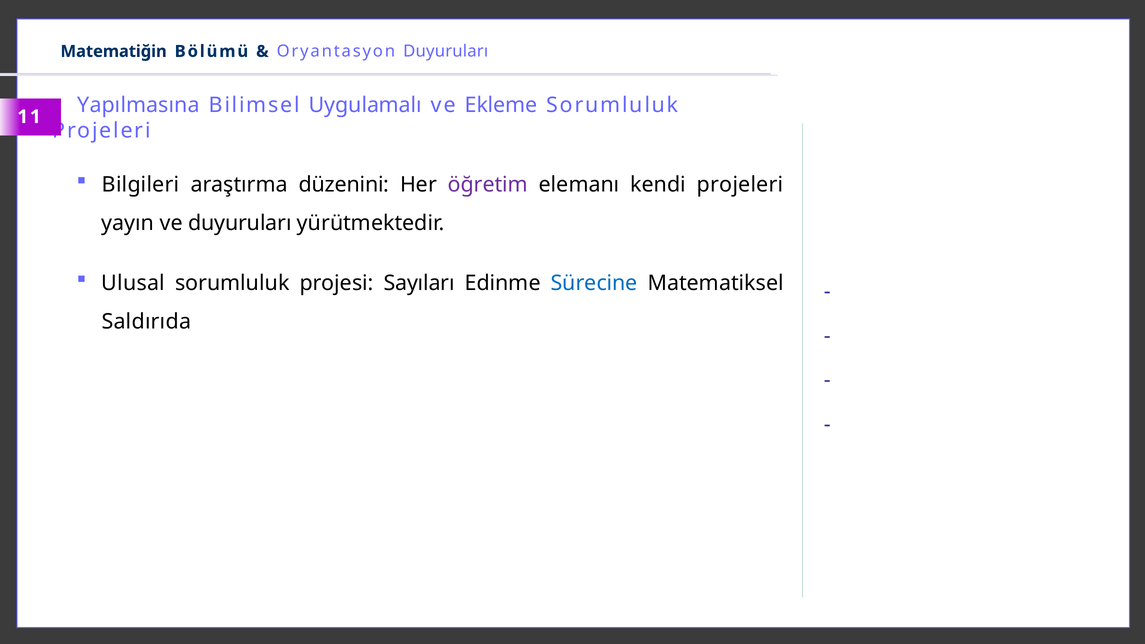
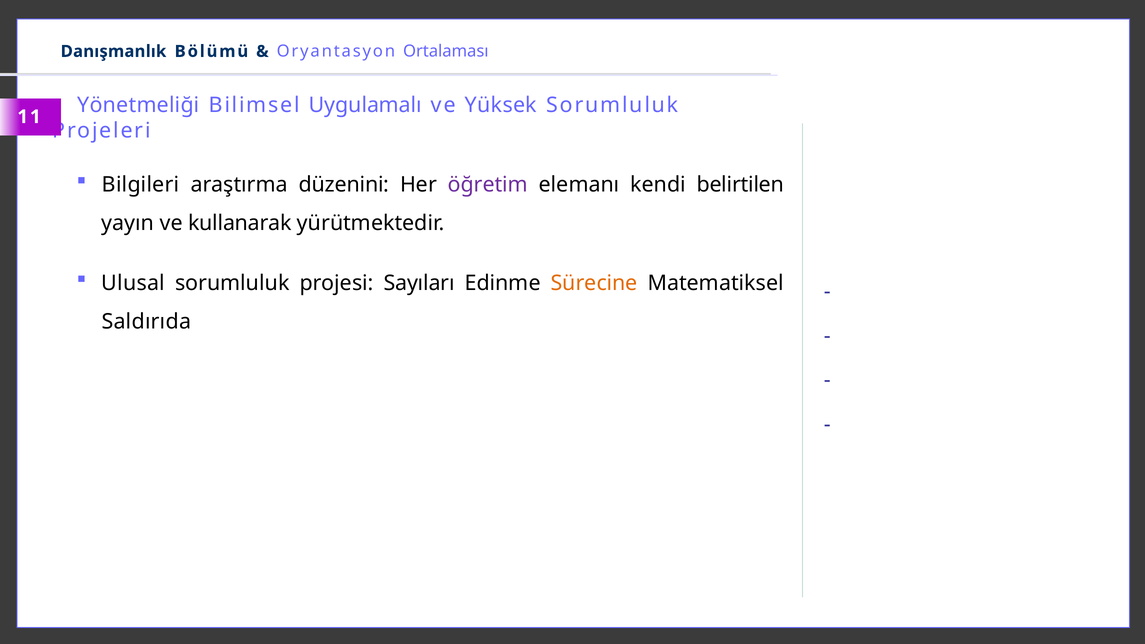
Matematiğin: Matematiğin -> Danışmanlık
Oryantasyon Duyuruları: Duyuruları -> Ortalaması
Yapılmasına: Yapılmasına -> Yönetmeliği
Ekleme: Ekleme -> Yüksek
kendi projeleri: projeleri -> belirtilen
ve duyuruları: duyuruları -> kullanarak
Sürecine colour: blue -> orange
